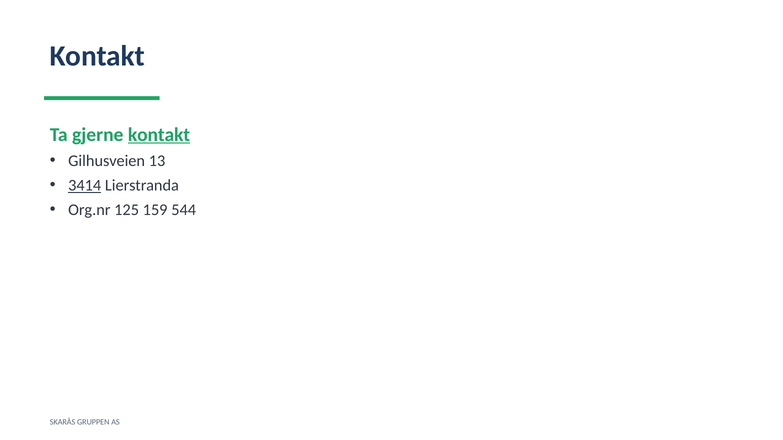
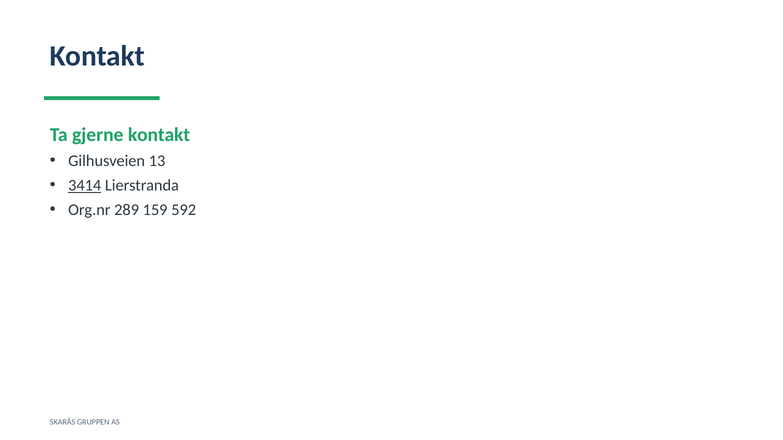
kontakt at (159, 135) underline: present -> none
125: 125 -> 289
544: 544 -> 592
